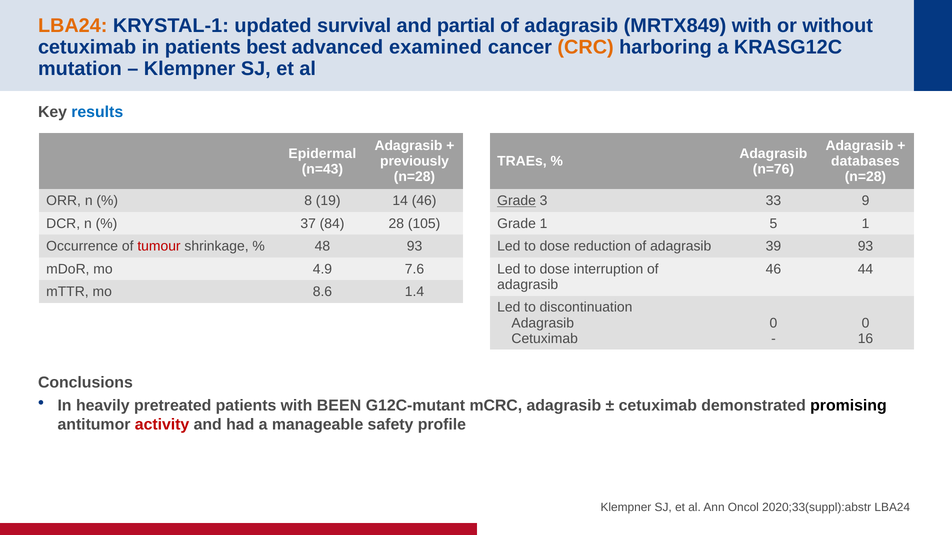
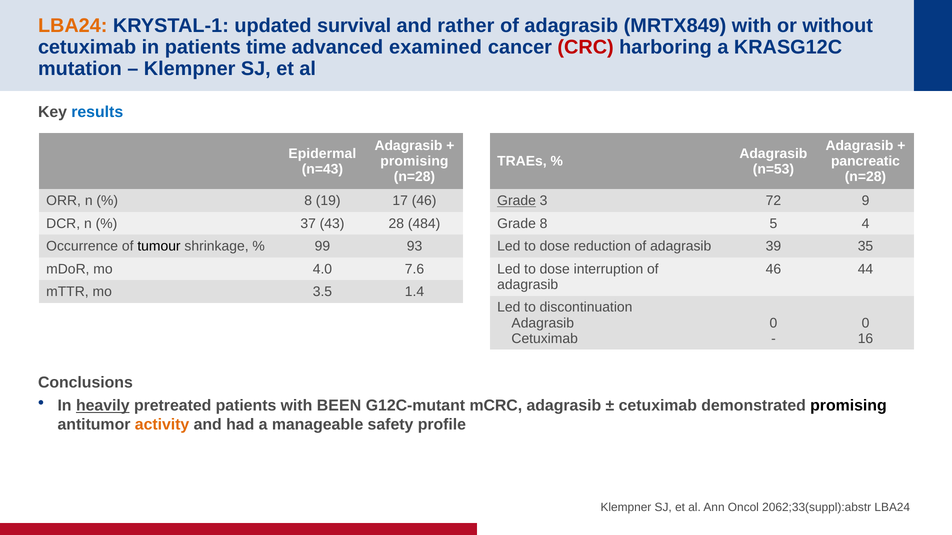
partial: partial -> rather
best: best -> time
CRC colour: orange -> red
previously at (414, 161): previously -> promising
databases: databases -> pancreatic
n=76: n=76 -> n=53
14: 14 -> 17
33: 33 -> 72
84: 84 -> 43
105: 105 -> 484
Grade 1: 1 -> 8
5 1: 1 -> 4
tumour colour: red -> black
48: 48 -> 99
39 93: 93 -> 35
4.9: 4.9 -> 4.0
8.6: 8.6 -> 3.5
heavily underline: none -> present
activity colour: red -> orange
2020;33(suppl):abstr: 2020;33(suppl):abstr -> 2062;33(suppl):abstr
